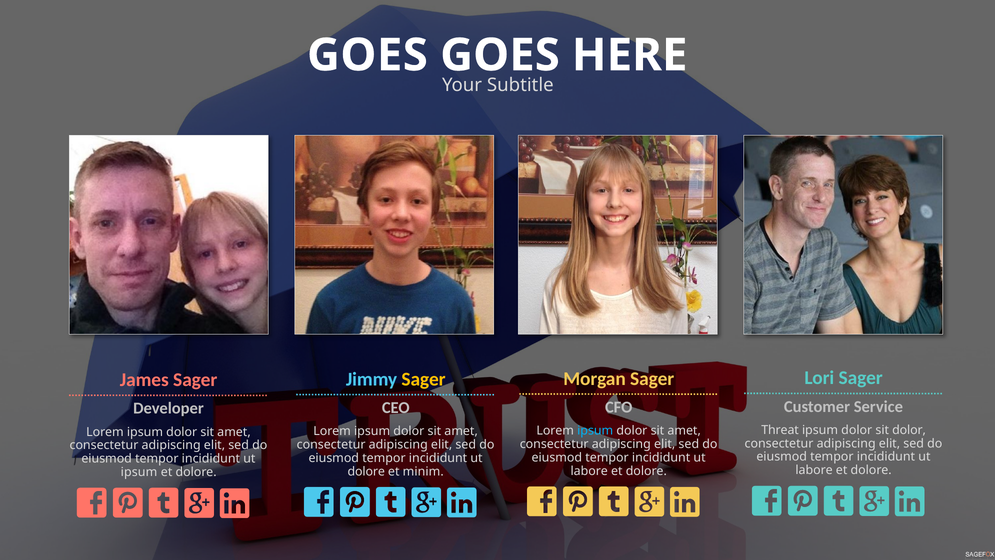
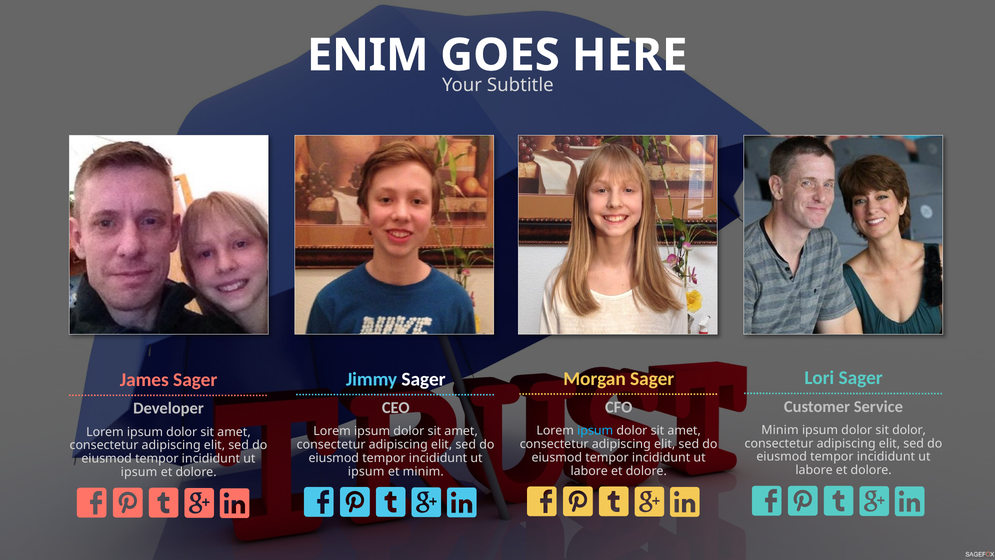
GOES at (367, 55): GOES -> ENIM
Sager at (424, 379) colour: yellow -> white
Threat at (780, 430): Threat -> Minim
dolore at (366, 471): dolore -> ipsum
